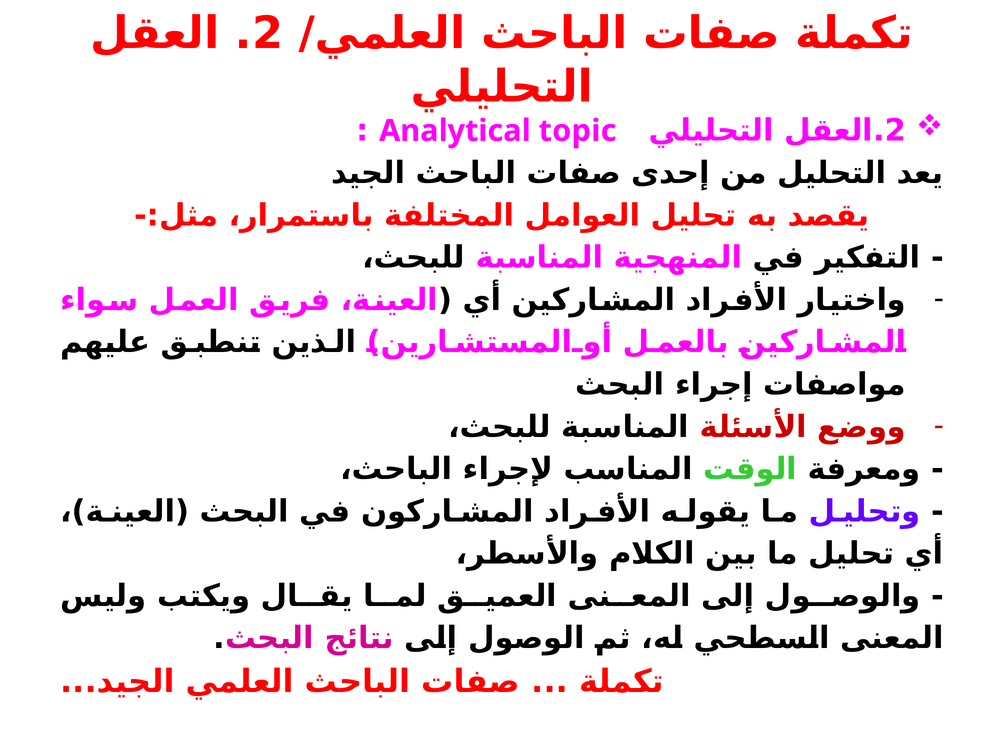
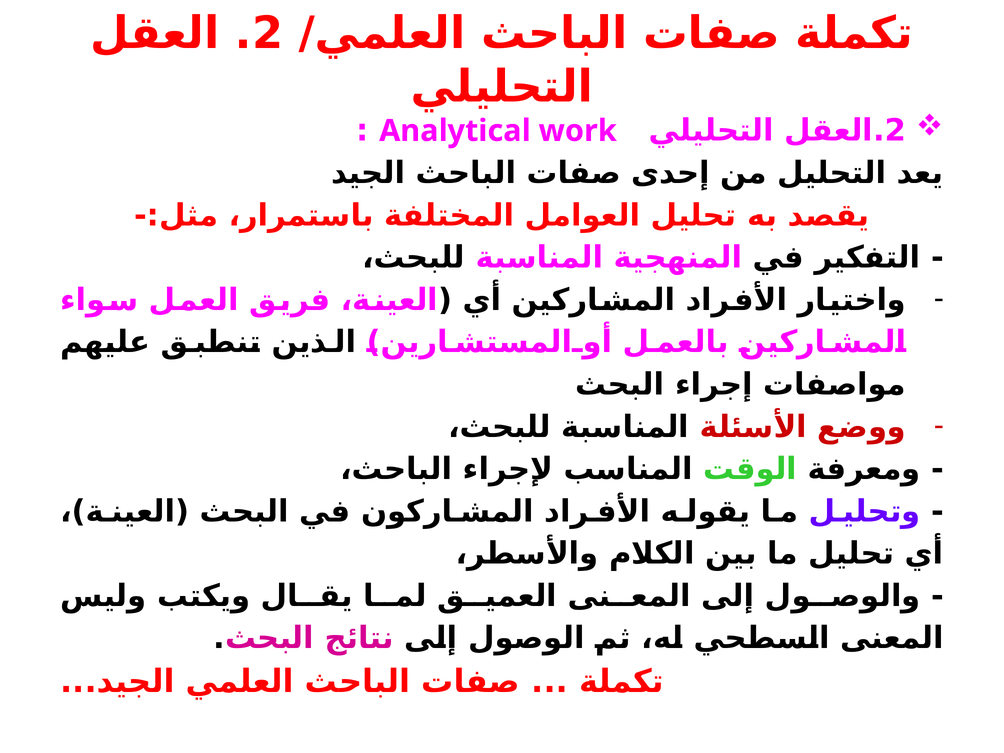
topic: topic -> work
